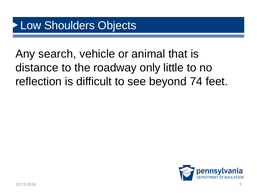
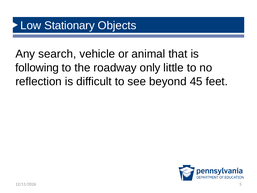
Shoulders: Shoulders -> Stationary
distance: distance -> following
74: 74 -> 45
